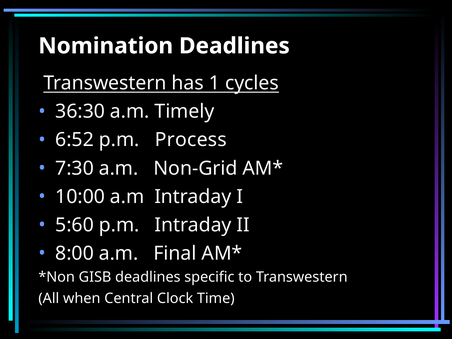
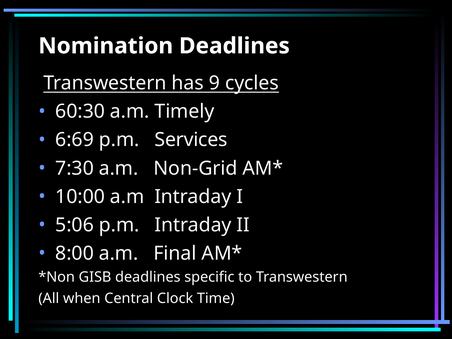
1: 1 -> 9
36:30: 36:30 -> 60:30
6:52: 6:52 -> 6:69
Process: Process -> Services
5:60: 5:60 -> 5:06
